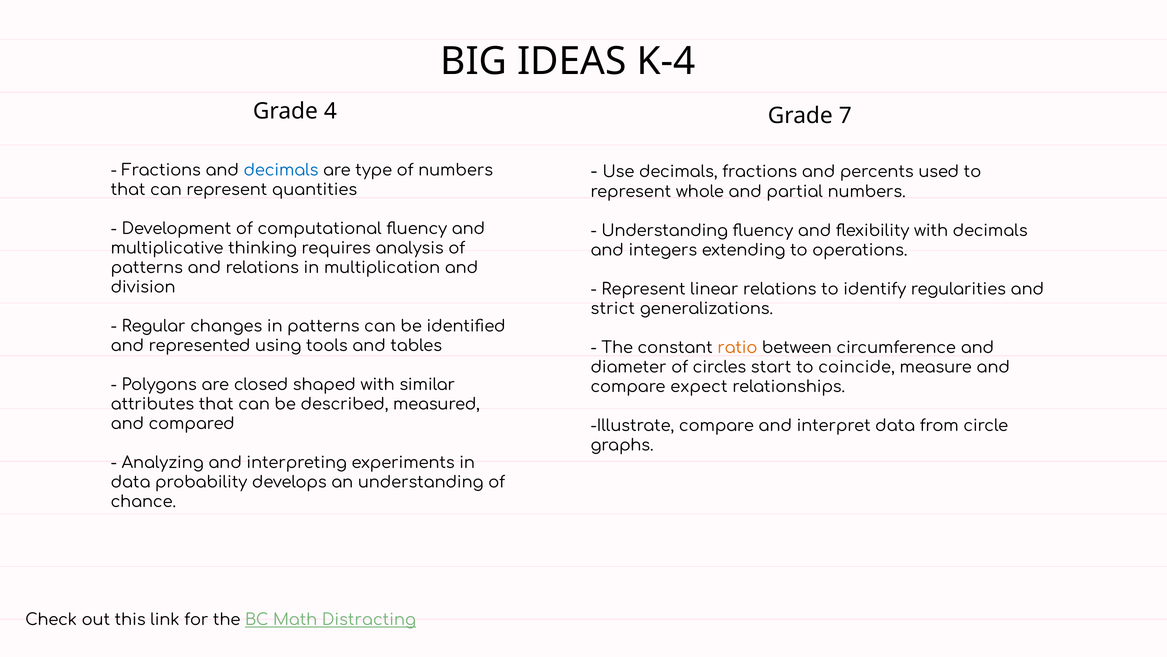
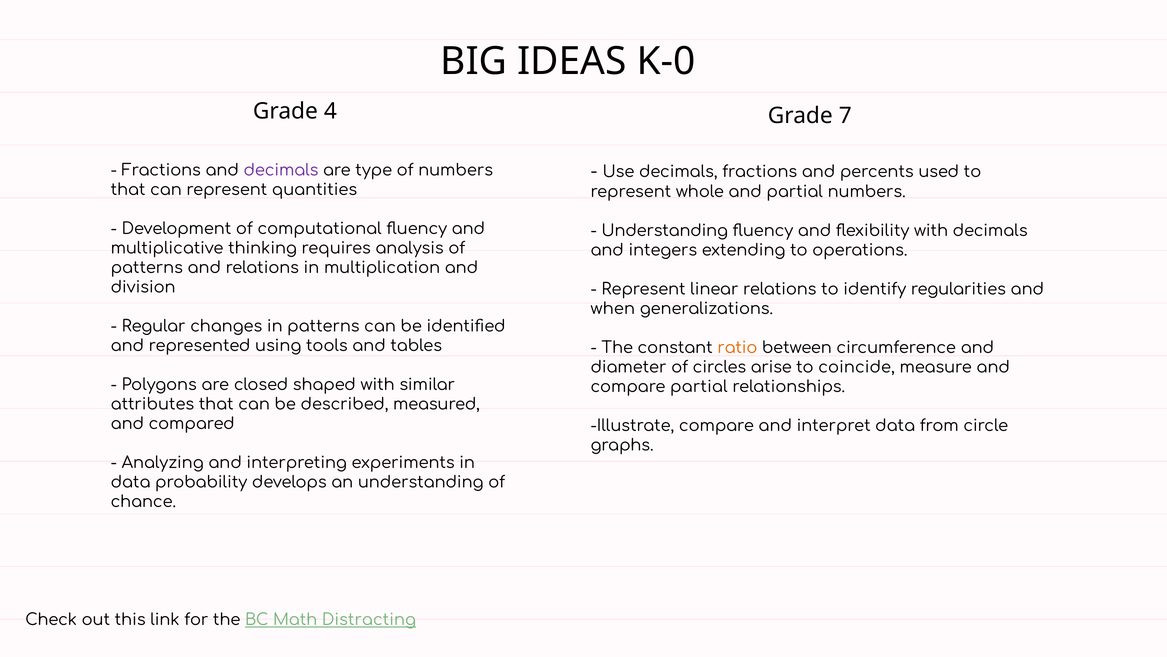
K-4: K-4 -> K-0
decimals at (281, 170) colour: blue -> purple
strict: strict -> when
start: start -> arise
compare expect: expect -> partial
